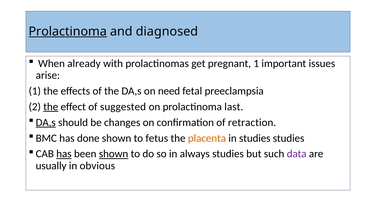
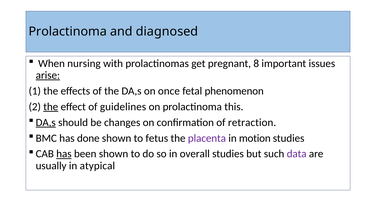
Prolactinoma at (68, 32) underline: present -> none
already: already -> nursing
pregnant 1: 1 -> 8
arise underline: none -> present
need: need -> once
preeclampsia: preeclampsia -> phenomenon
suggested: suggested -> guidelines
last: last -> this
placenta colour: orange -> purple
in studies: studies -> motion
shown at (114, 154) underline: present -> none
always: always -> overall
obvious: obvious -> atypical
